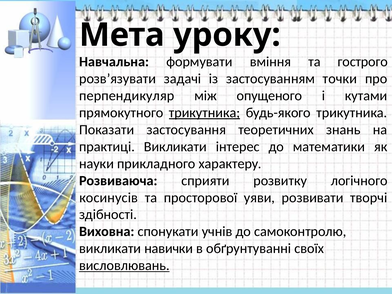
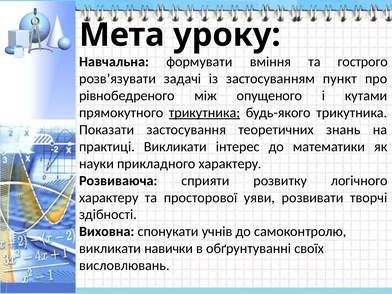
точки: точки -> пункт
перпендикуляр: перпендикуляр -> рівнобедреного
косинусів at (109, 198): косинусів -> характеру
висловлювань underline: present -> none
